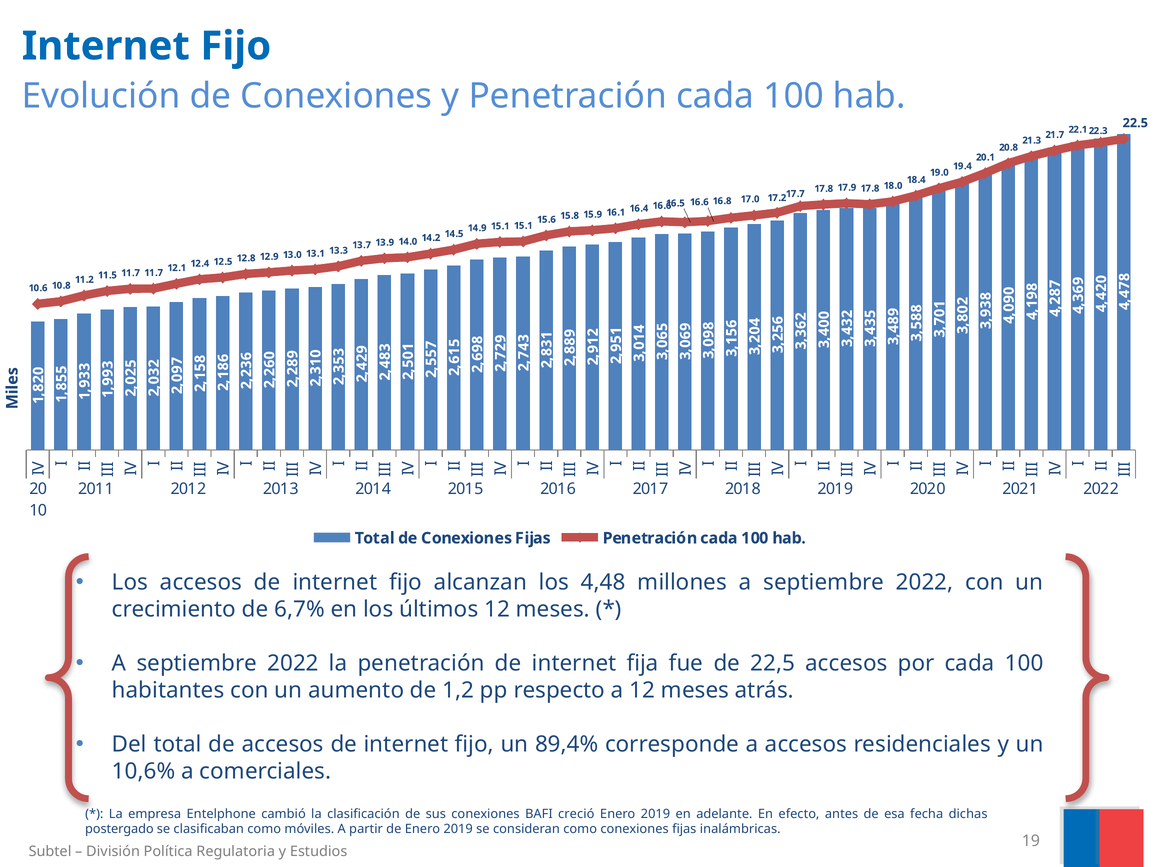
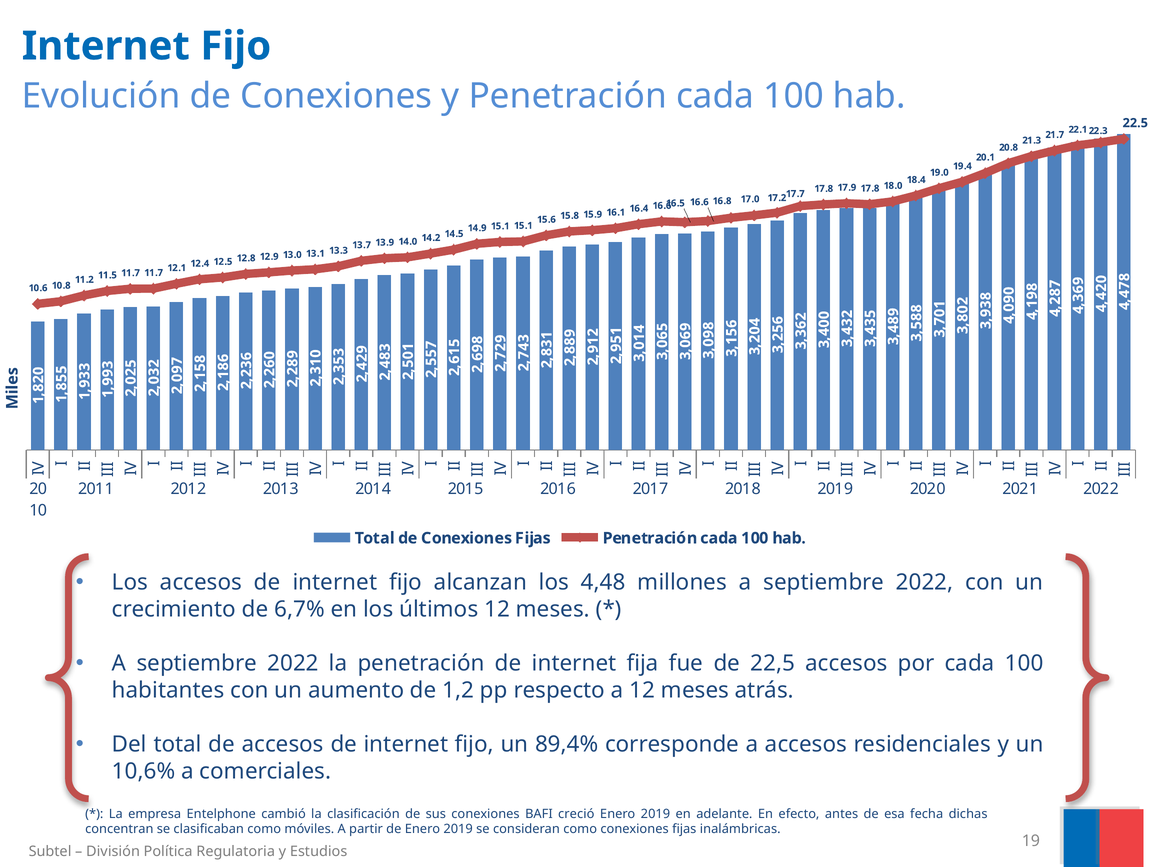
postergado: postergado -> concentran
